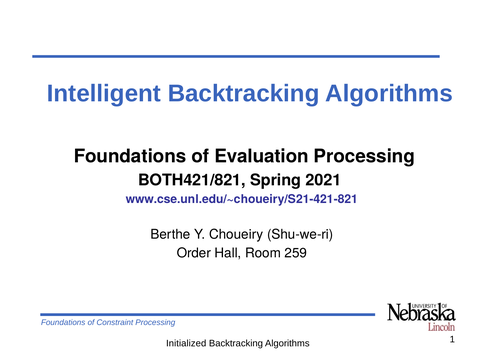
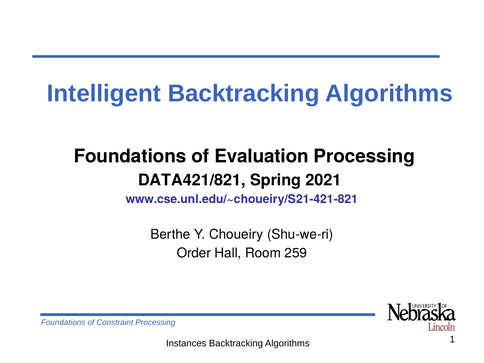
BOTH421/821: BOTH421/821 -> DATA421/821
Initialized: Initialized -> Instances
